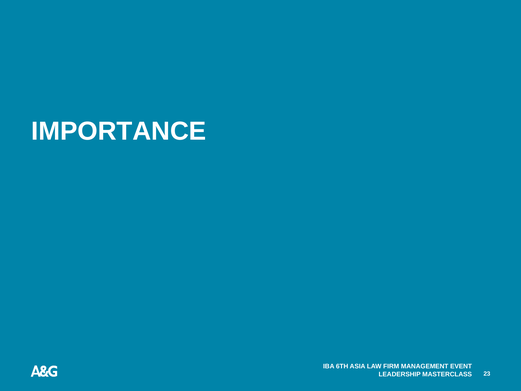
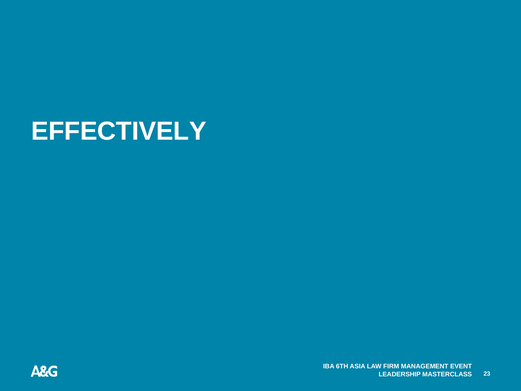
IMPORTANCE: IMPORTANCE -> EFFECTIVELY
